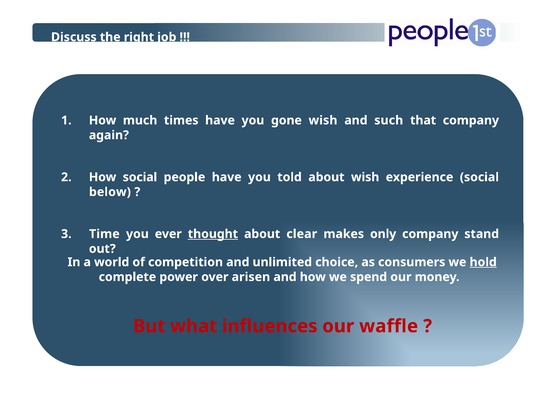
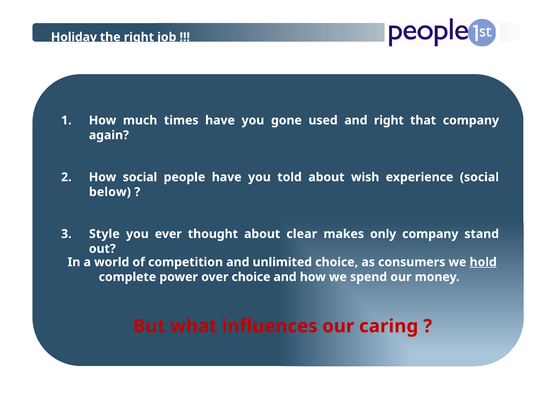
Discuss: Discuss -> Holiday
gone wish: wish -> used
and such: such -> right
Time: Time -> Style
thought underline: present -> none
over arisen: arisen -> choice
waffle: waffle -> caring
